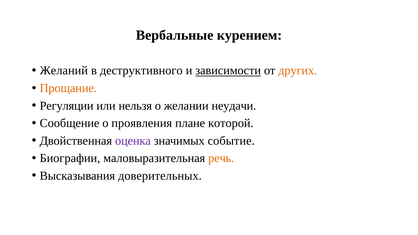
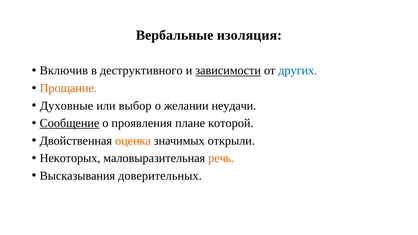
курением: курением -> изоляция
Желаний: Желаний -> Включив
других colour: orange -> blue
Регуляции: Регуляции -> Духовные
нельзя: нельзя -> выбор
Сообщение underline: none -> present
оценка colour: purple -> orange
событие: событие -> открыли
Биографии: Биографии -> Некоторых
